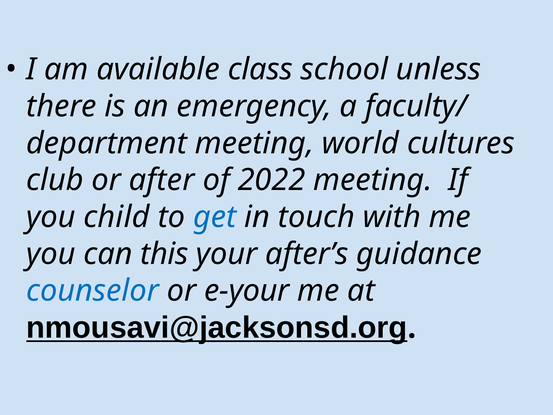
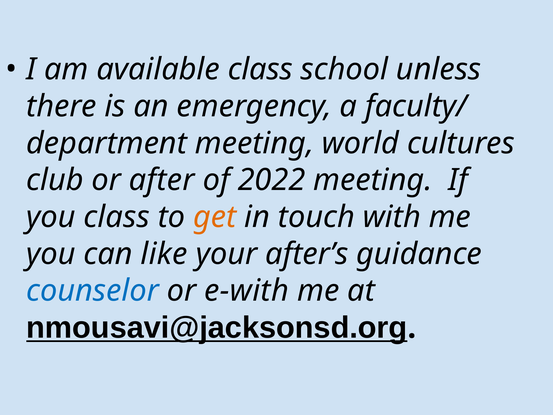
you child: child -> class
get colour: blue -> orange
this: this -> like
e-your: e-your -> e-with
